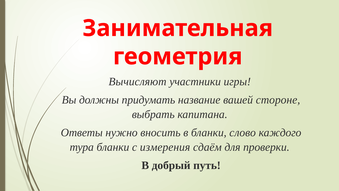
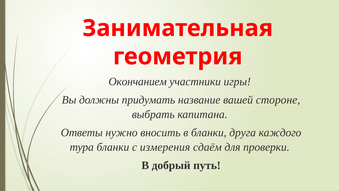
Вычисляют: Вычисляют -> Окончанием
слово: слово -> друга
